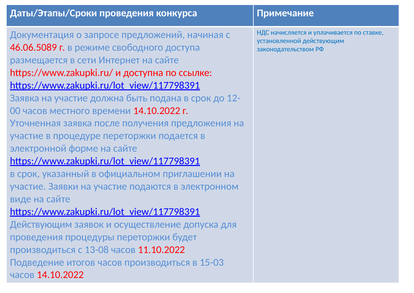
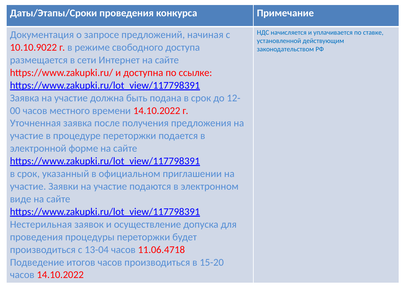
46.06.5089: 46.06.5089 -> 10.10.9022
Действующим at (41, 224): Действующим -> Нестерильная
13-08: 13-08 -> 13-04
11.10.2022: 11.10.2022 -> 11.06.4718
15-03: 15-03 -> 15-20
